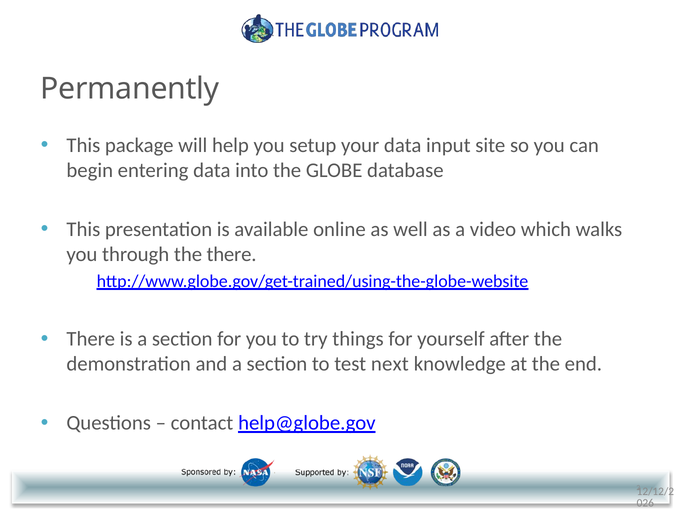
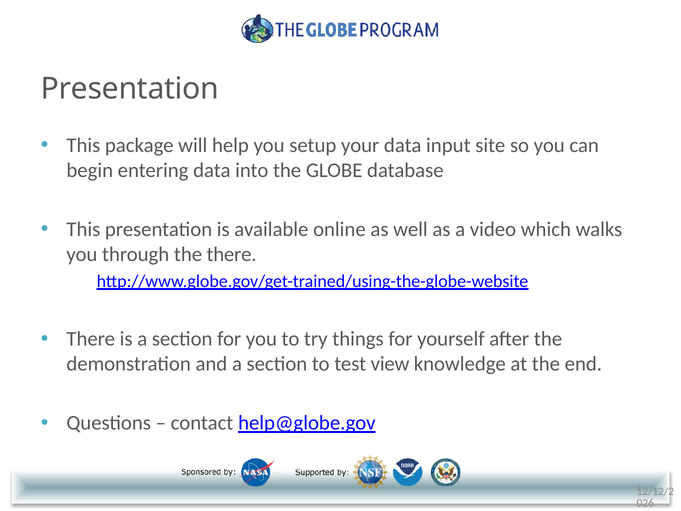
Permanently at (130, 89): Permanently -> Presentation
next: next -> view
